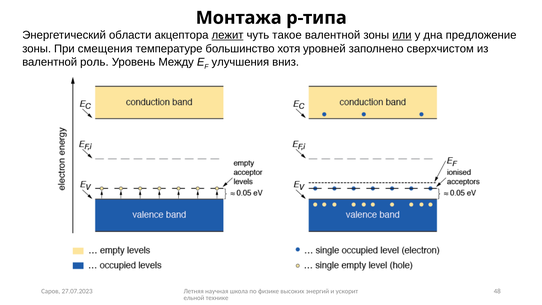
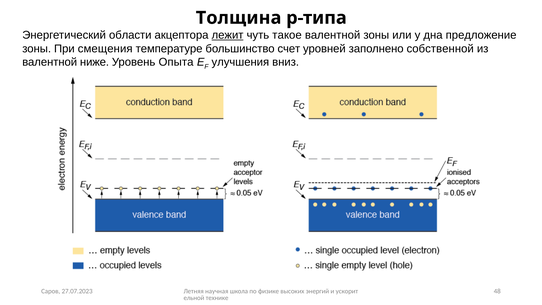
Монтажа: Монтажа -> Толщина
или underline: present -> none
хотя: хотя -> счет
сверхчистом: сверхчистом -> собственной
роль: роль -> ниже
Между: Между -> Опыта
